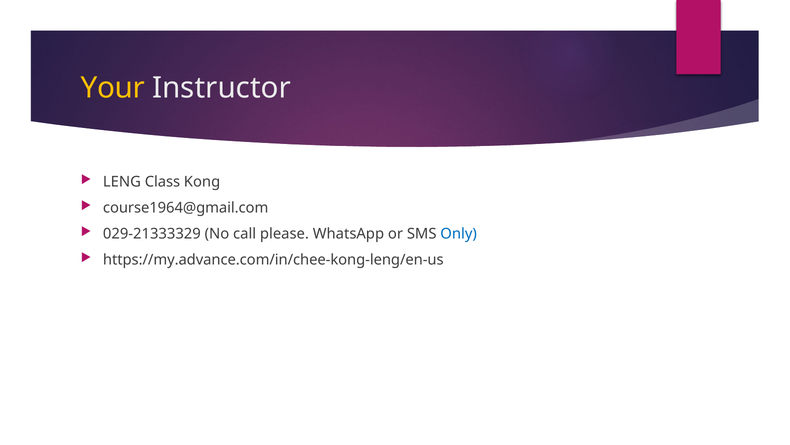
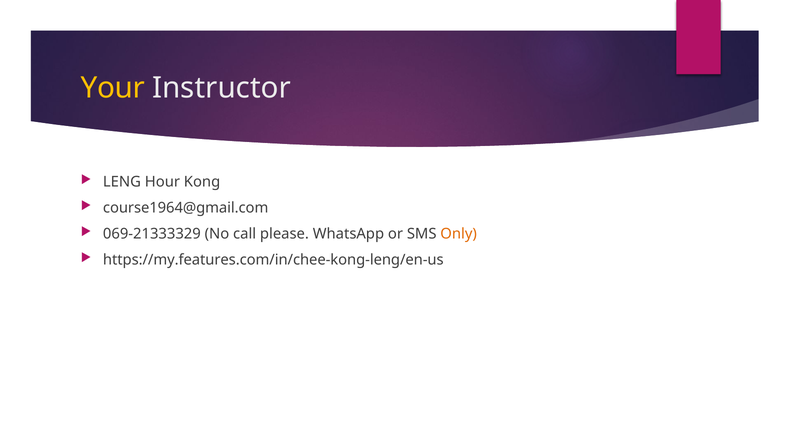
Class: Class -> Hour
029-21333329: 029-21333329 -> 069-21333329
Only colour: blue -> orange
https://my.advance.com/in/chee-kong-leng/en-us: https://my.advance.com/in/chee-kong-leng/en-us -> https://my.features.com/in/chee-kong-leng/en-us
